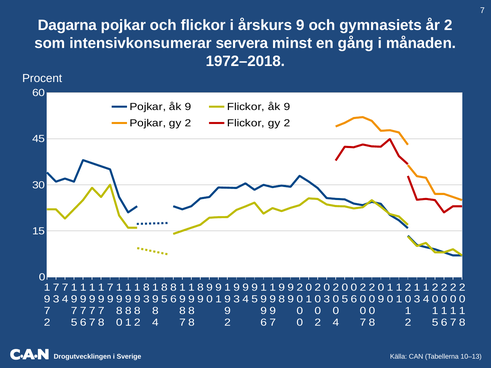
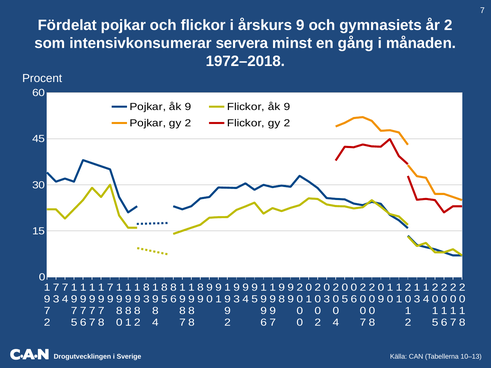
Dagarna: Dagarna -> Fördelat
